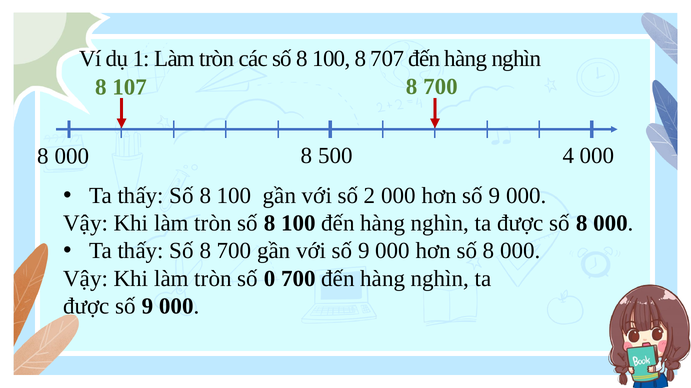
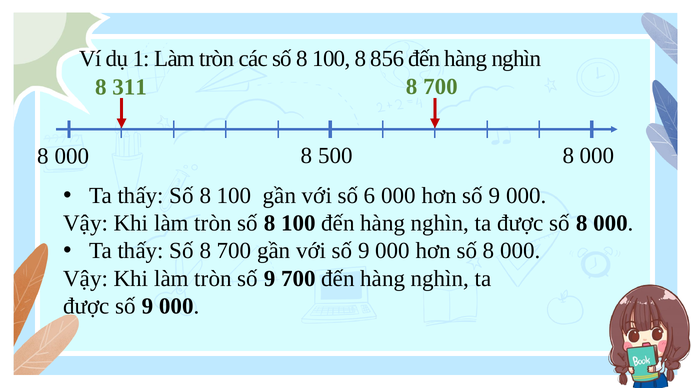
707: 707 -> 856
107: 107 -> 311
500 4: 4 -> 8
2: 2 -> 6
tròn số 0: 0 -> 9
